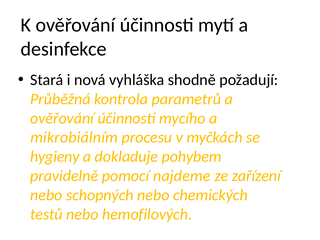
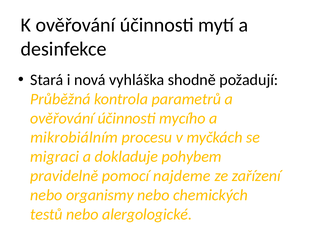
hygieny: hygieny -> migraci
schopných: schopných -> organismy
hemofilových: hemofilových -> alergologické
